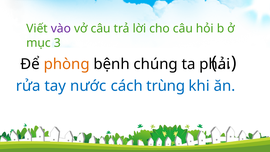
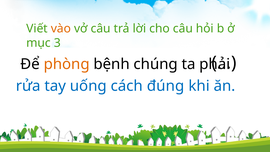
vào colour: purple -> orange
nước: nước -> uống
trùng: trùng -> đúng
